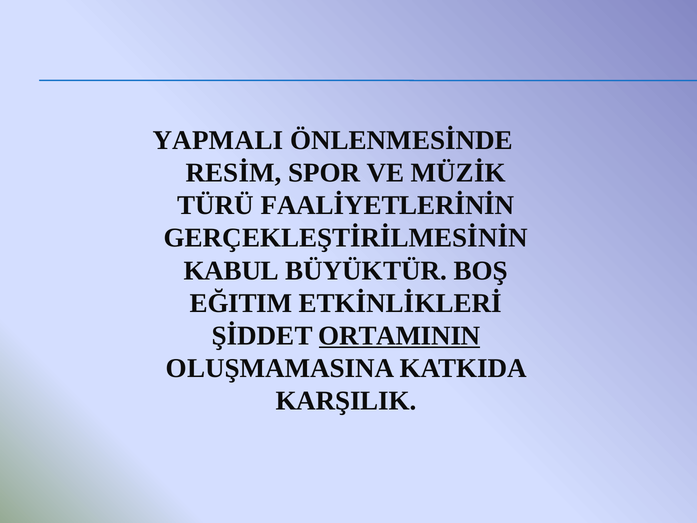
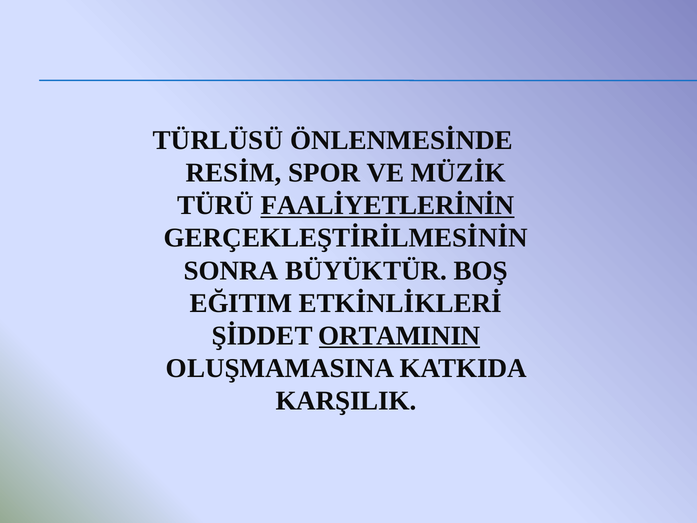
YAPMALI: YAPMALI -> TÜRLÜSÜ
FAALİYETLERİNİN underline: none -> present
KABUL: KABUL -> SONRA
